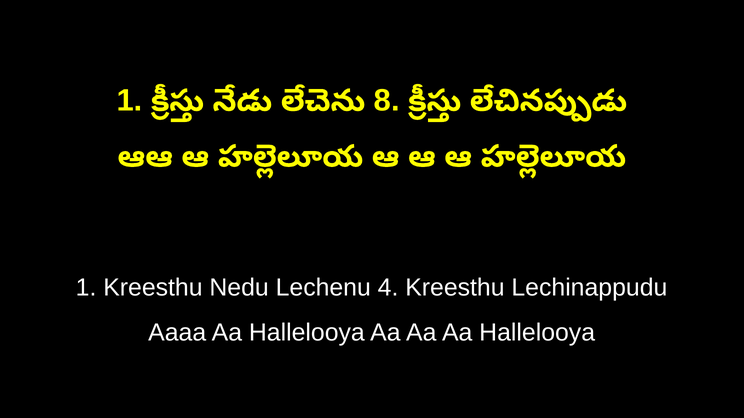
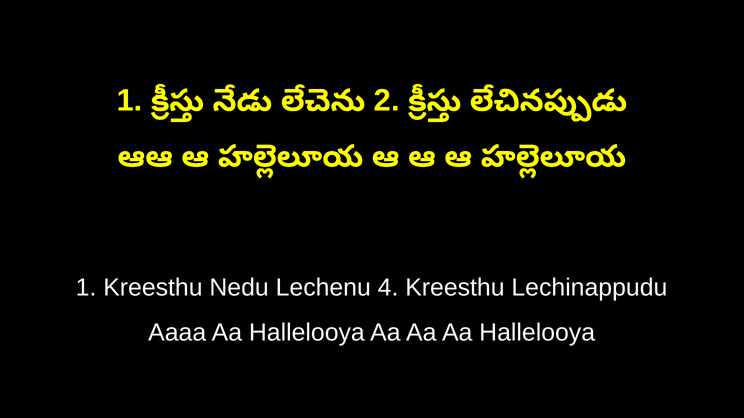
8: 8 -> 2
